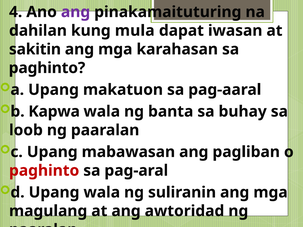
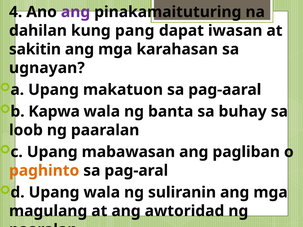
mula: mula -> pang
paghinto at (47, 68): paghinto -> ugnayan
paghinto at (44, 171) colour: red -> orange
